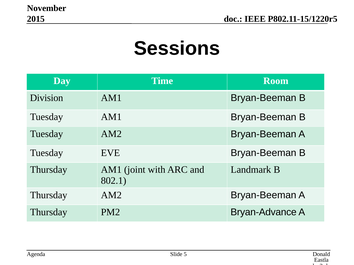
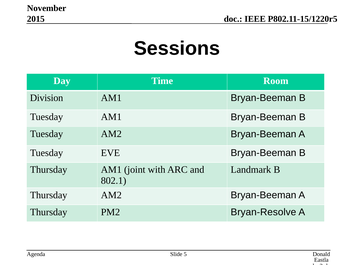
Bryan-Advance: Bryan-Advance -> Bryan-Resolve
